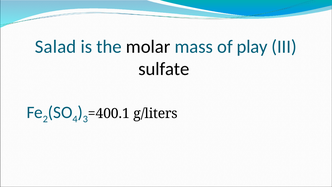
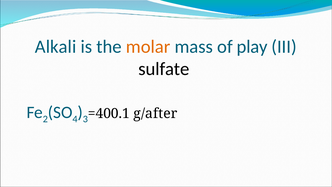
Salad: Salad -> Alkali
molar colour: black -> orange
g/liters: g/liters -> g/after
